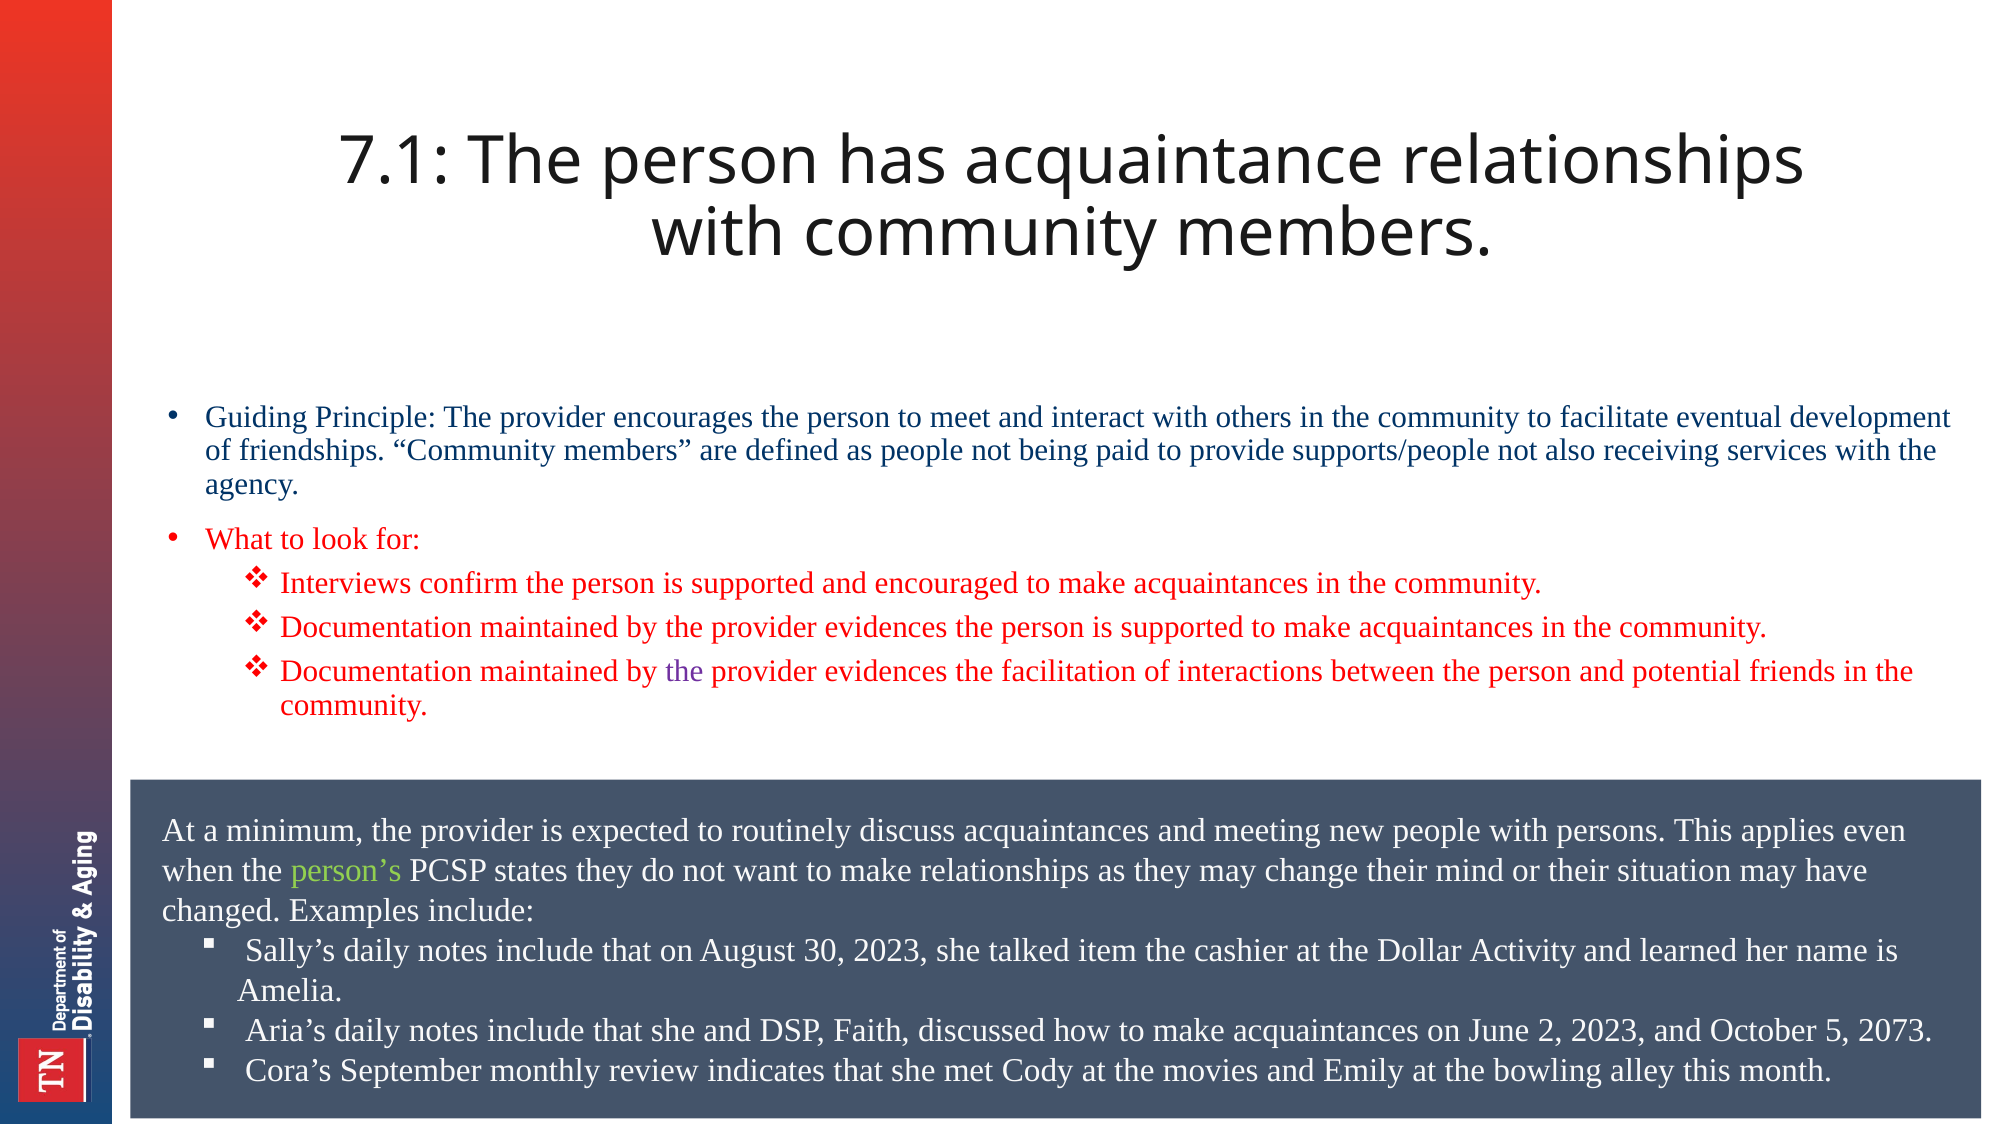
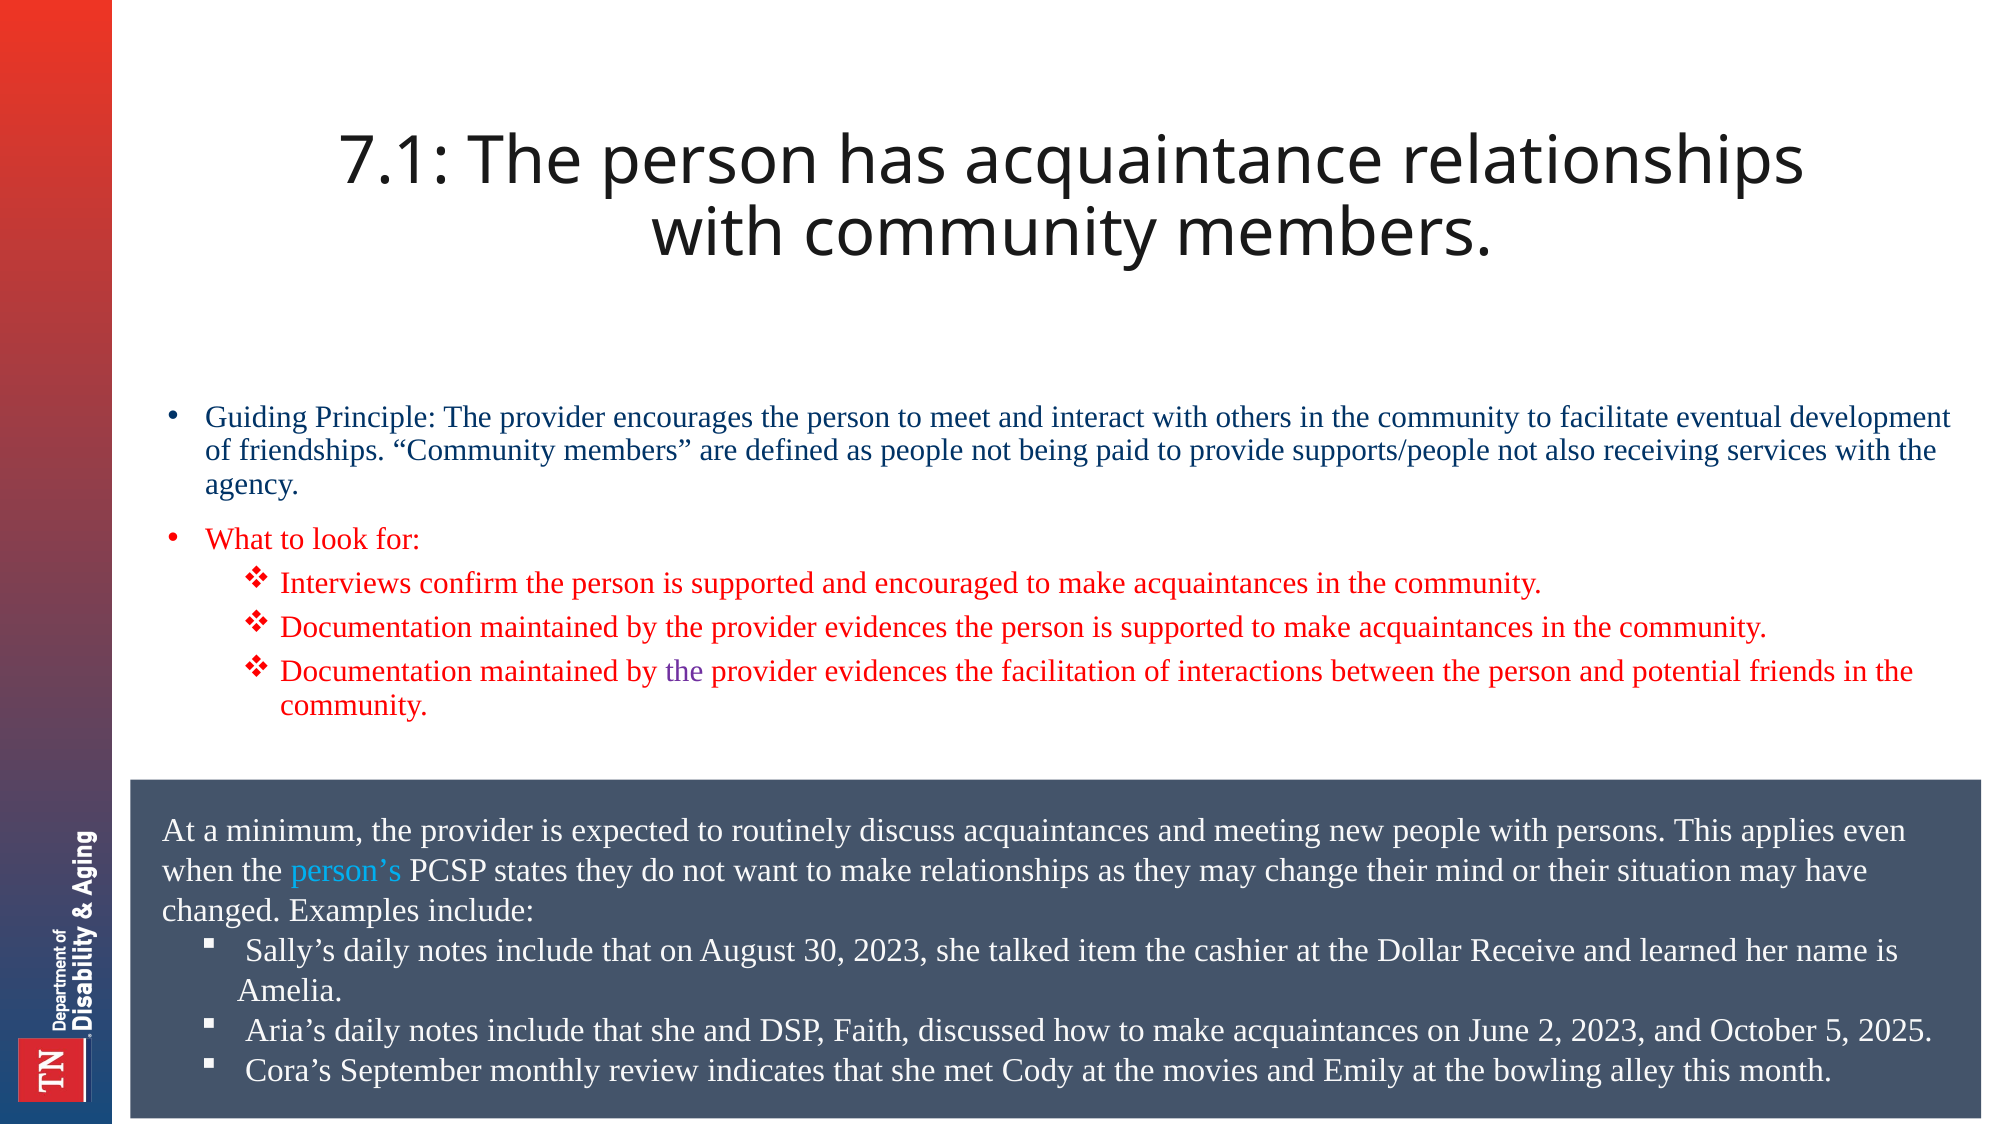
person’s colour: light green -> light blue
Activity: Activity -> Receive
2073: 2073 -> 2025
